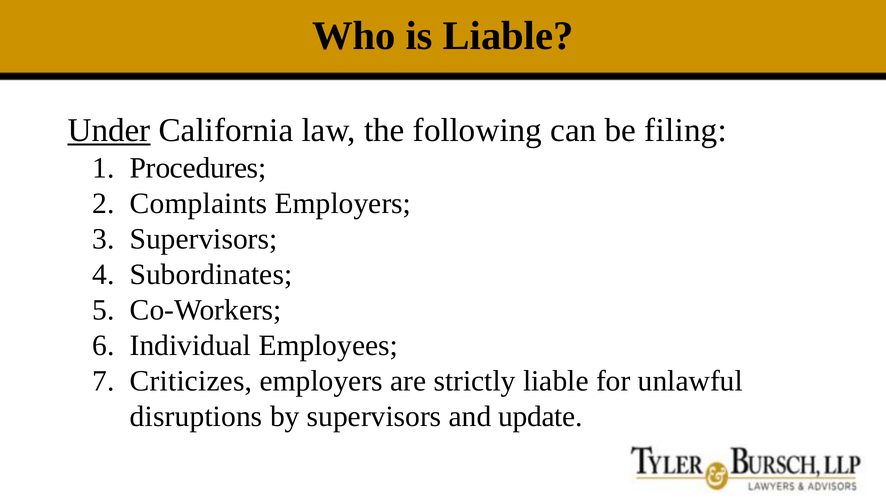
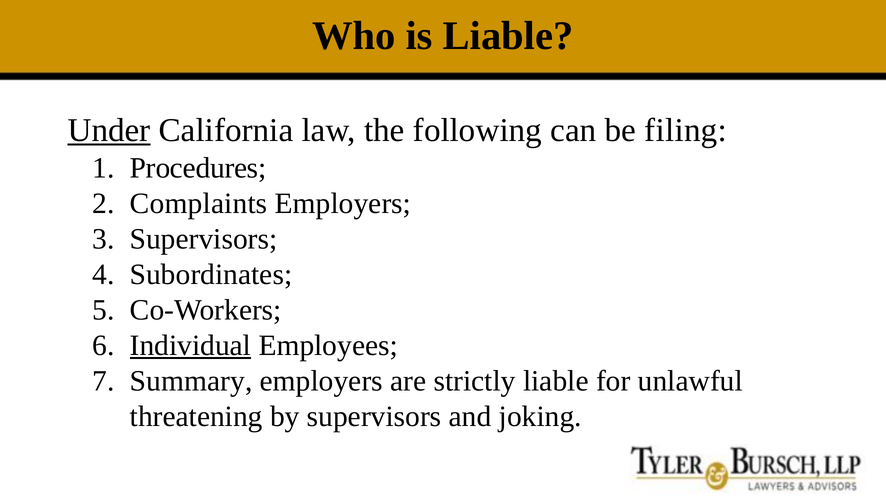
Individual underline: none -> present
Criticizes: Criticizes -> Summary
disruptions: disruptions -> threatening
update: update -> joking
